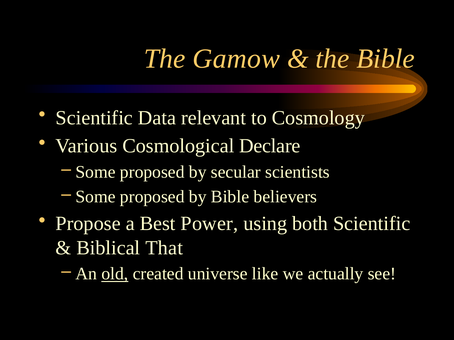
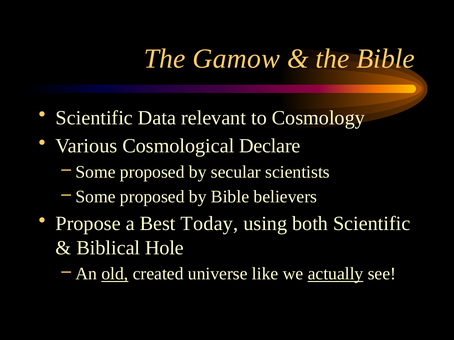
Power: Power -> Today
That: That -> Hole
actually underline: none -> present
